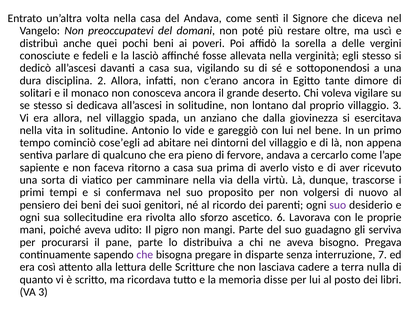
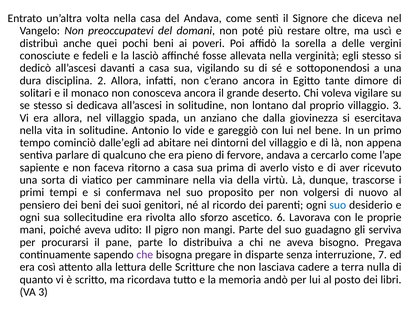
cose’egli: cose’egli -> dalle’egli
suo at (338, 205) colour: purple -> blue
disse: disse -> andò
